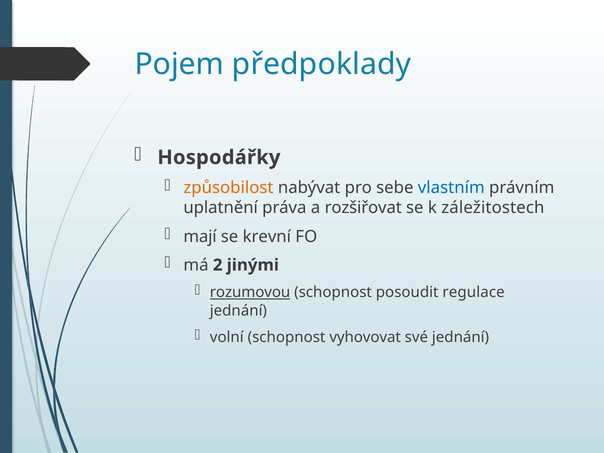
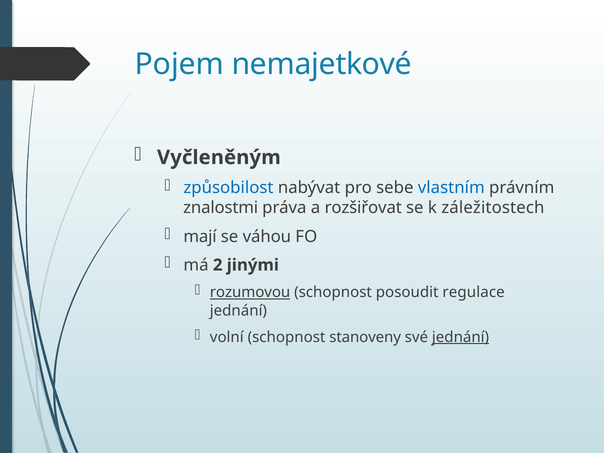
předpoklady: předpoklady -> nemajetkové
Hospodářky: Hospodářky -> Vyčleněným
způsobilost colour: orange -> blue
uplatnění: uplatnění -> znalostmi
krevní: krevní -> váhou
vyhovovat: vyhovovat -> stanoveny
jednání at (461, 337) underline: none -> present
